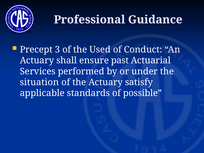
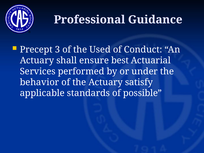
past: past -> best
situation: situation -> behavior
